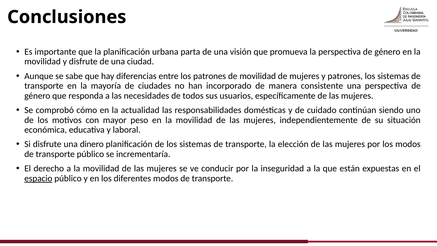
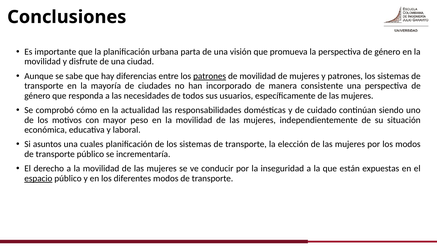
patrones at (210, 76) underline: none -> present
Si disfrute: disfrute -> asuntos
dinero: dinero -> cuales
